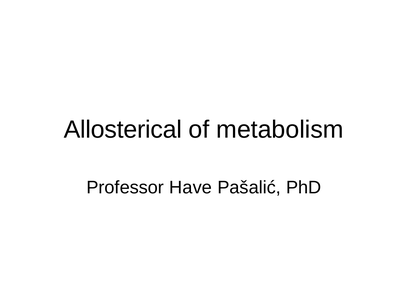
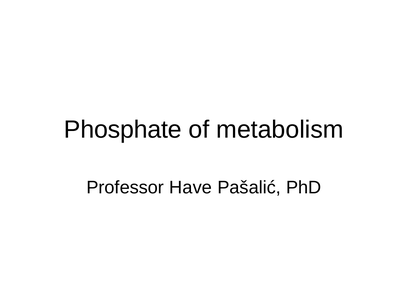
Allosterical: Allosterical -> Phosphate
